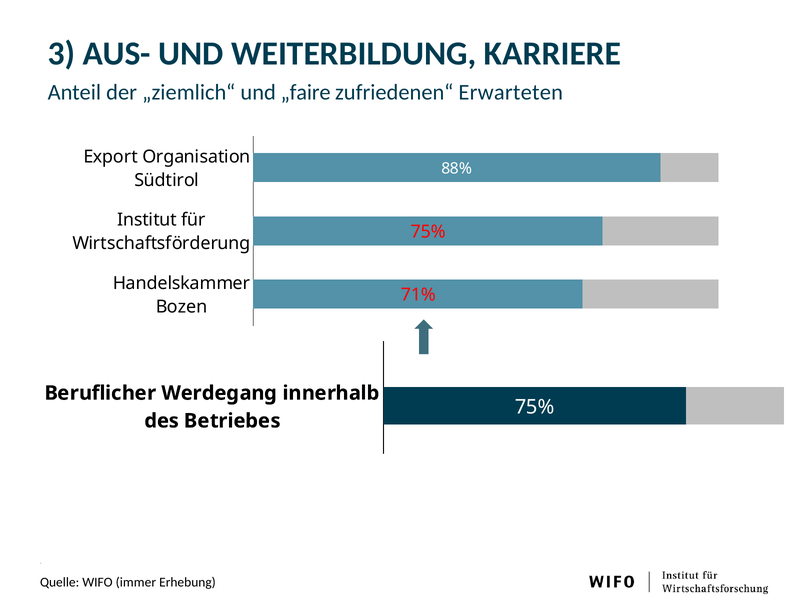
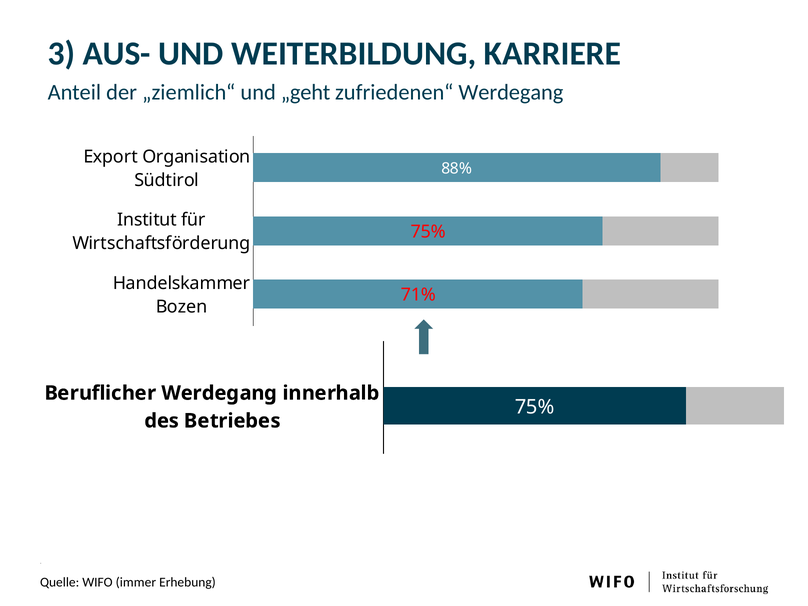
„faire: „faire -> „geht
zufriedenen“ Erwarteten: Erwarteten -> Werdegang
